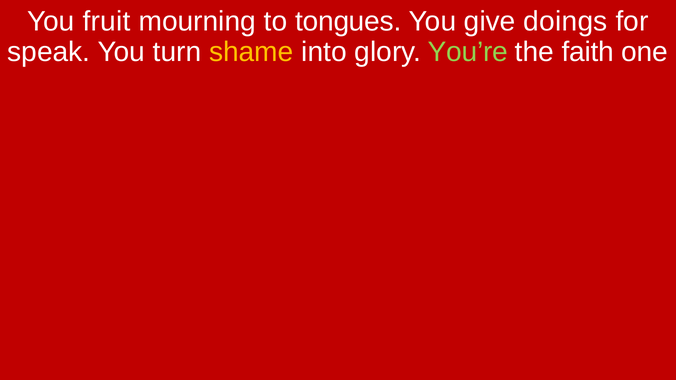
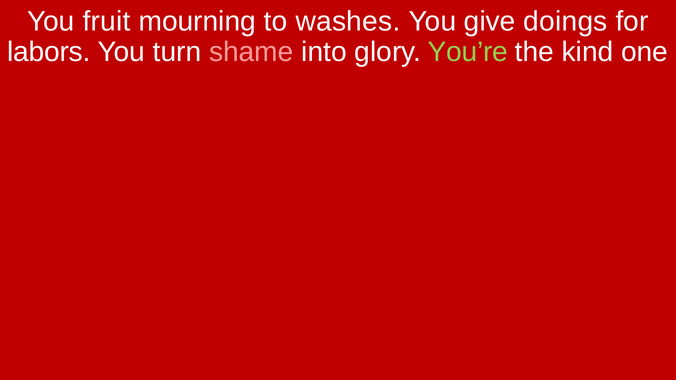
tongues: tongues -> washes
speak: speak -> labors
shame colour: yellow -> pink
faith: faith -> kind
